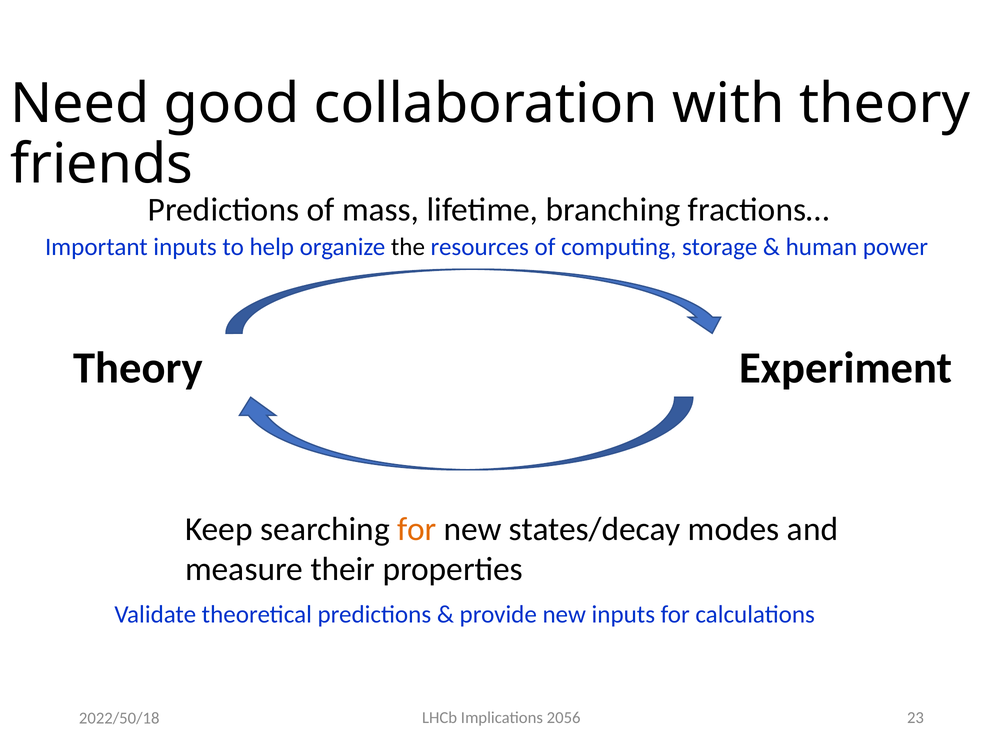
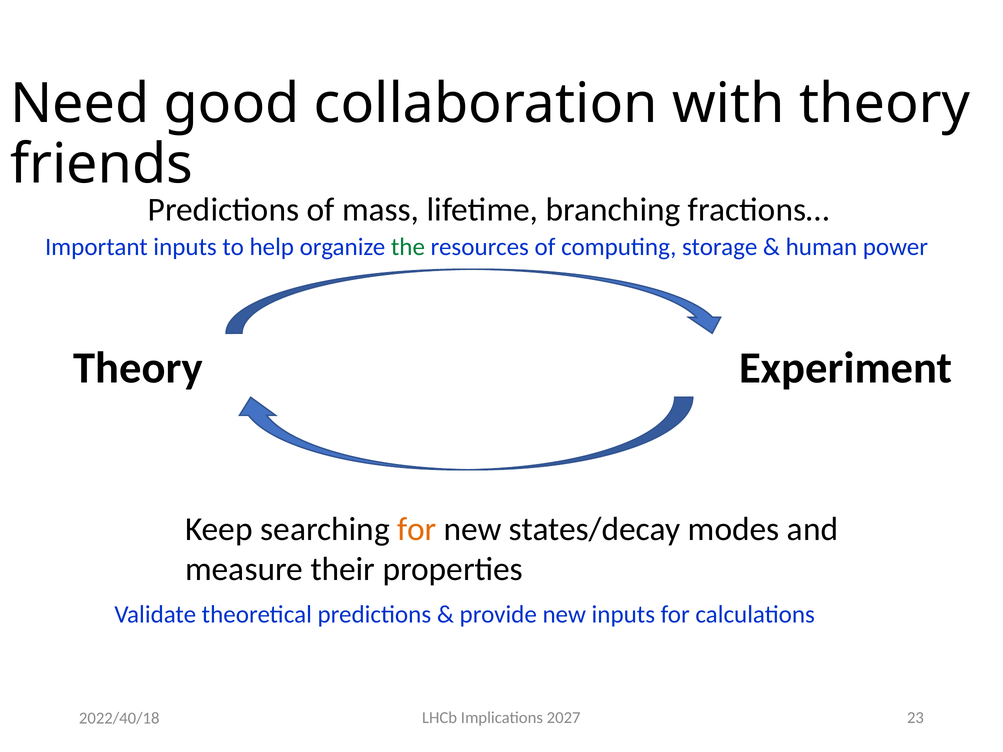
the colour: black -> green
2056: 2056 -> 2027
2022/50/18: 2022/50/18 -> 2022/40/18
